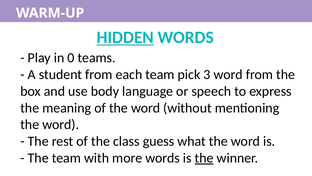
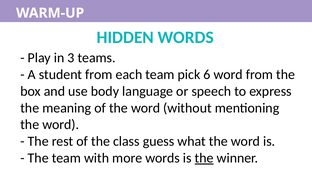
HIDDEN underline: present -> none
0: 0 -> 3
3: 3 -> 6
